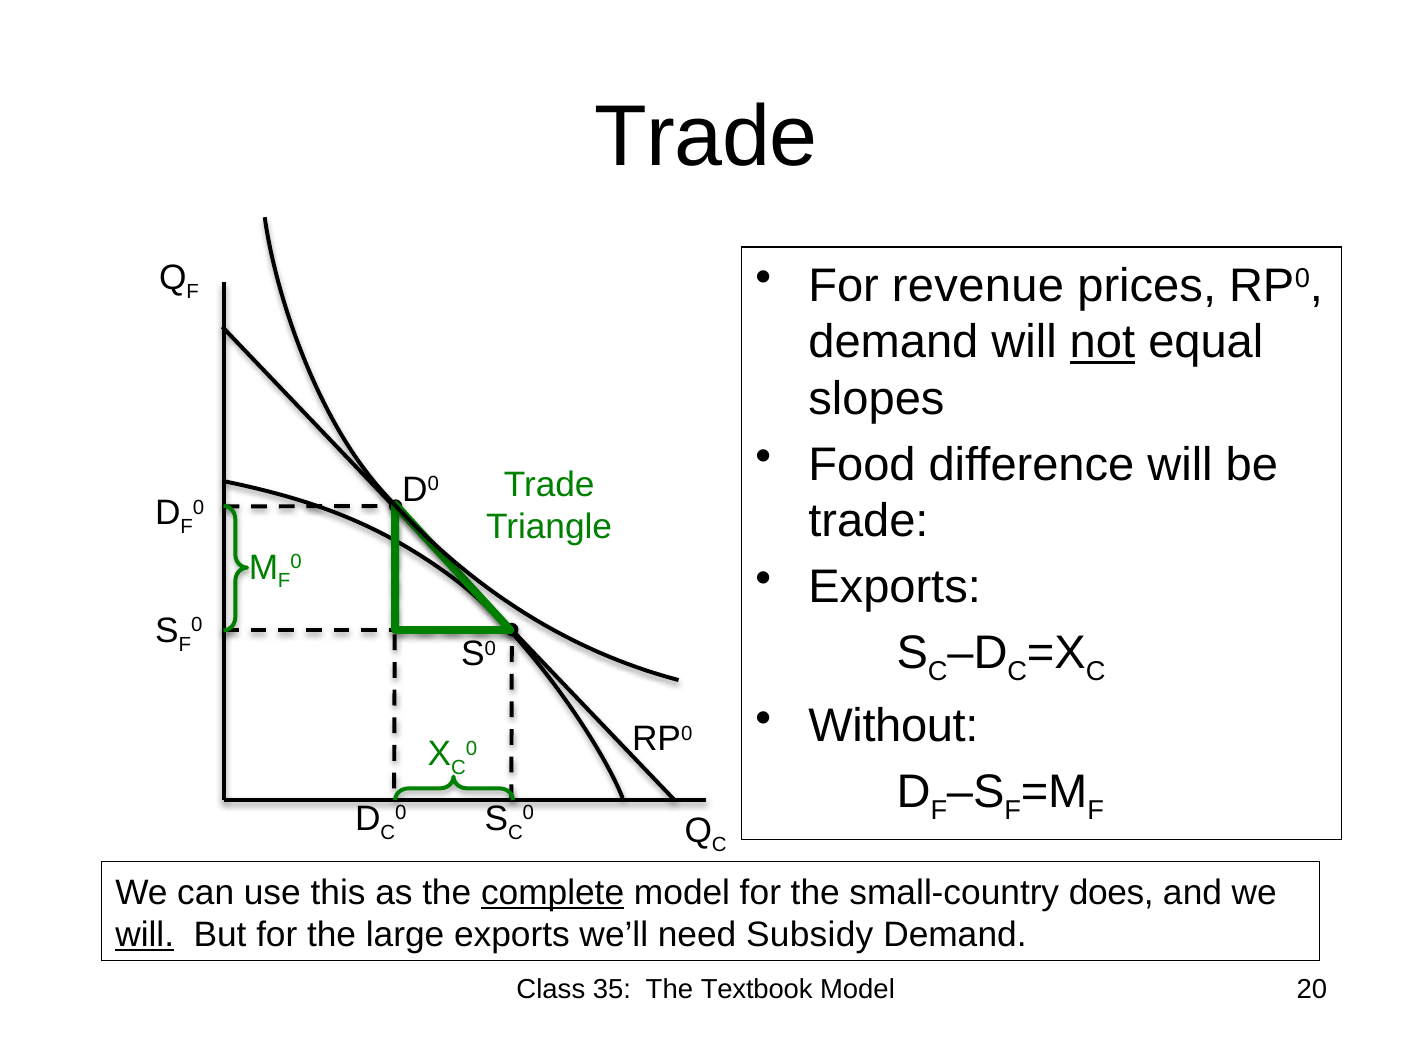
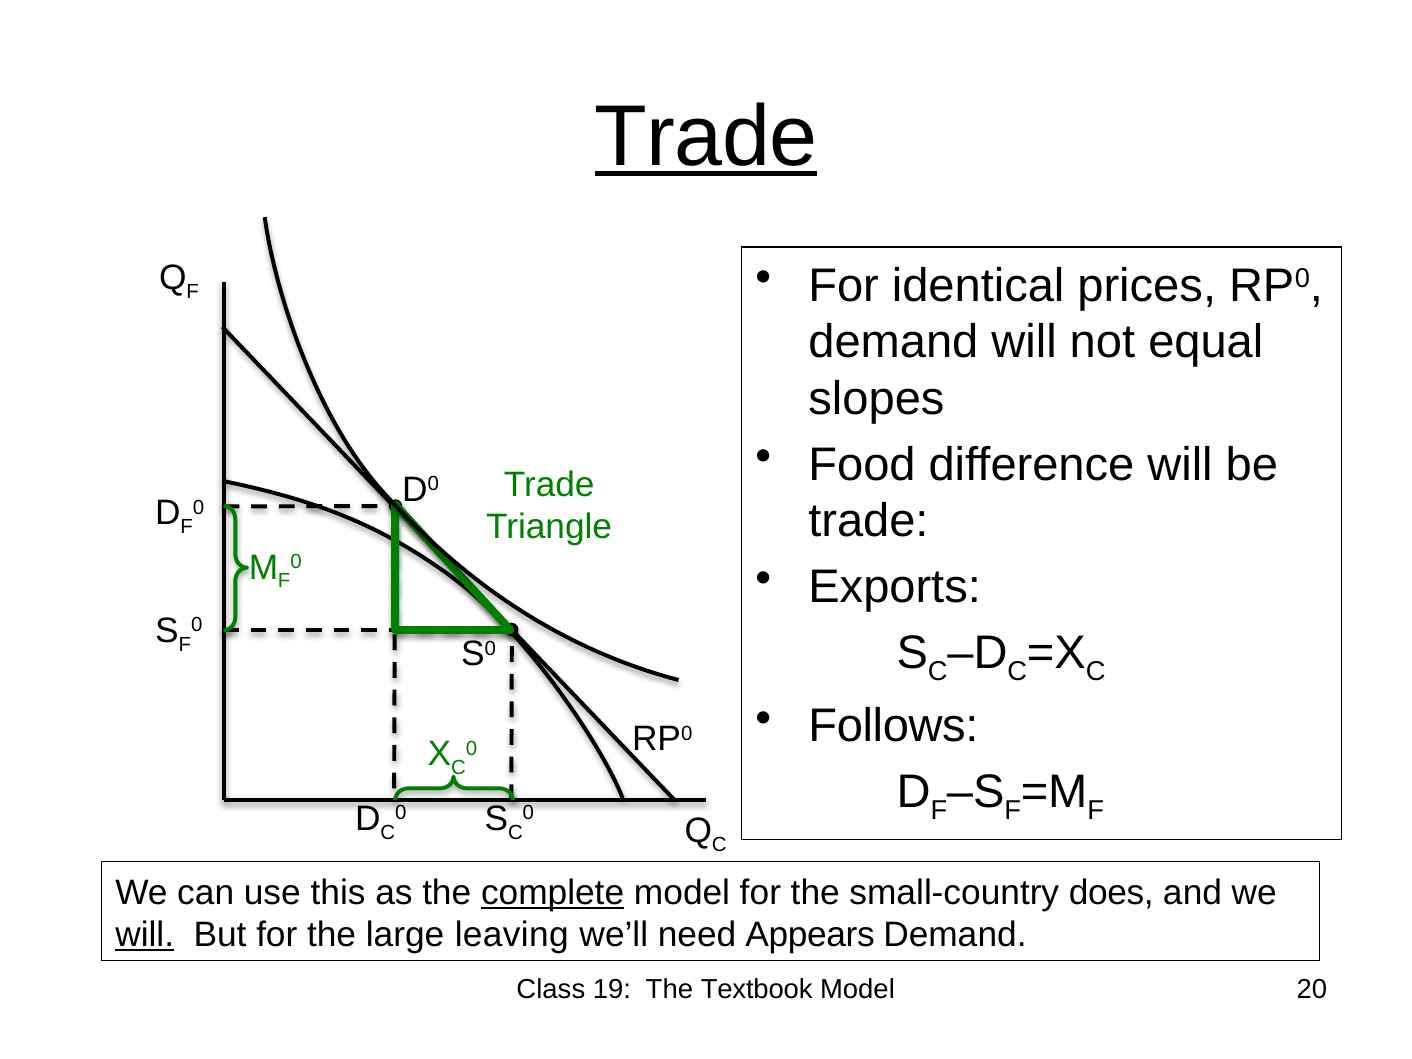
Trade at (706, 137) underline: none -> present
revenue: revenue -> identical
not underline: present -> none
Without: Without -> Follows
large exports: exports -> leaving
Subsidy: Subsidy -> Appears
35: 35 -> 19
